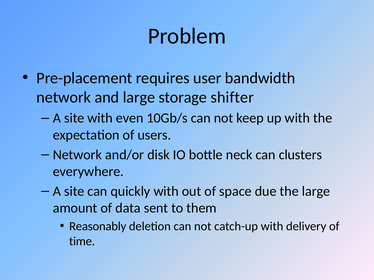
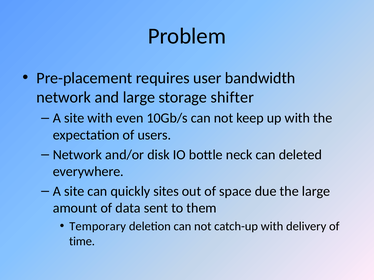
clusters: clusters -> deleted
quickly with: with -> sites
Reasonably: Reasonably -> Temporary
